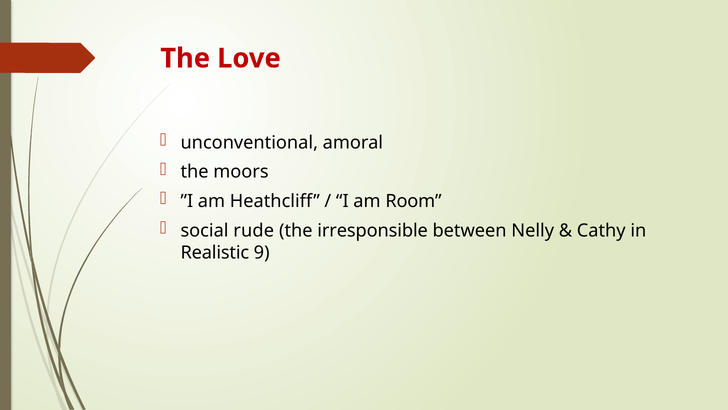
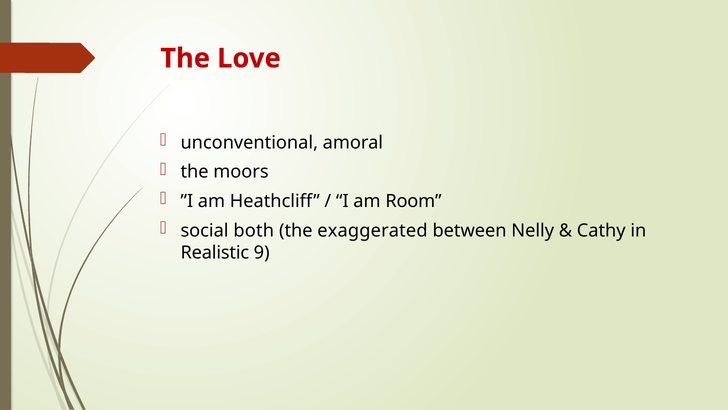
rude: rude -> both
irresponsible: irresponsible -> exaggerated
